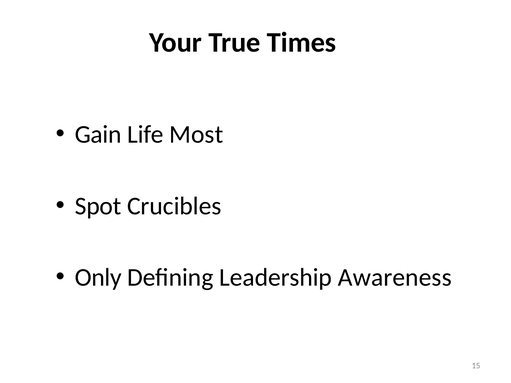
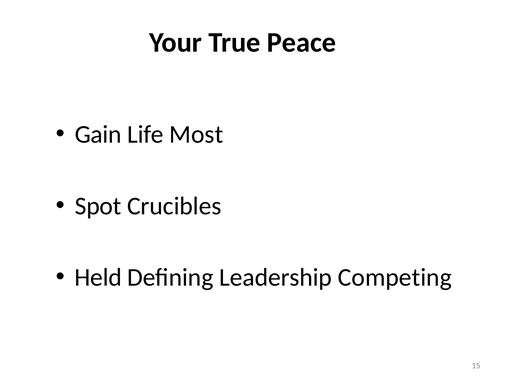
Times: Times -> Peace
Only: Only -> Held
Awareness: Awareness -> Competing
